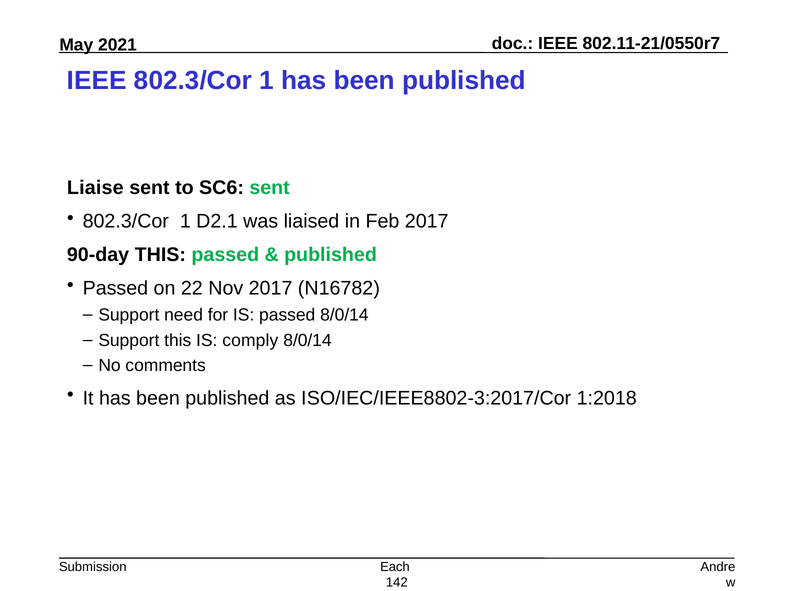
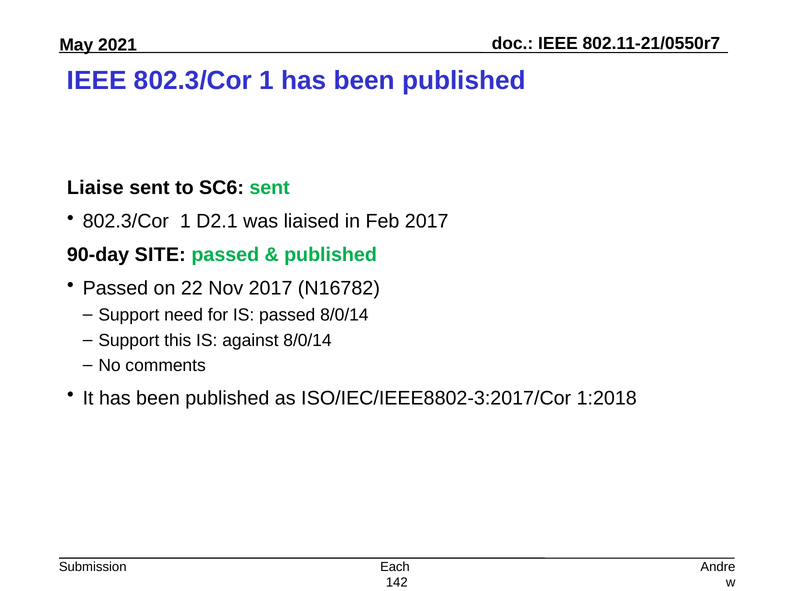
90-day THIS: THIS -> SITE
comply: comply -> against
